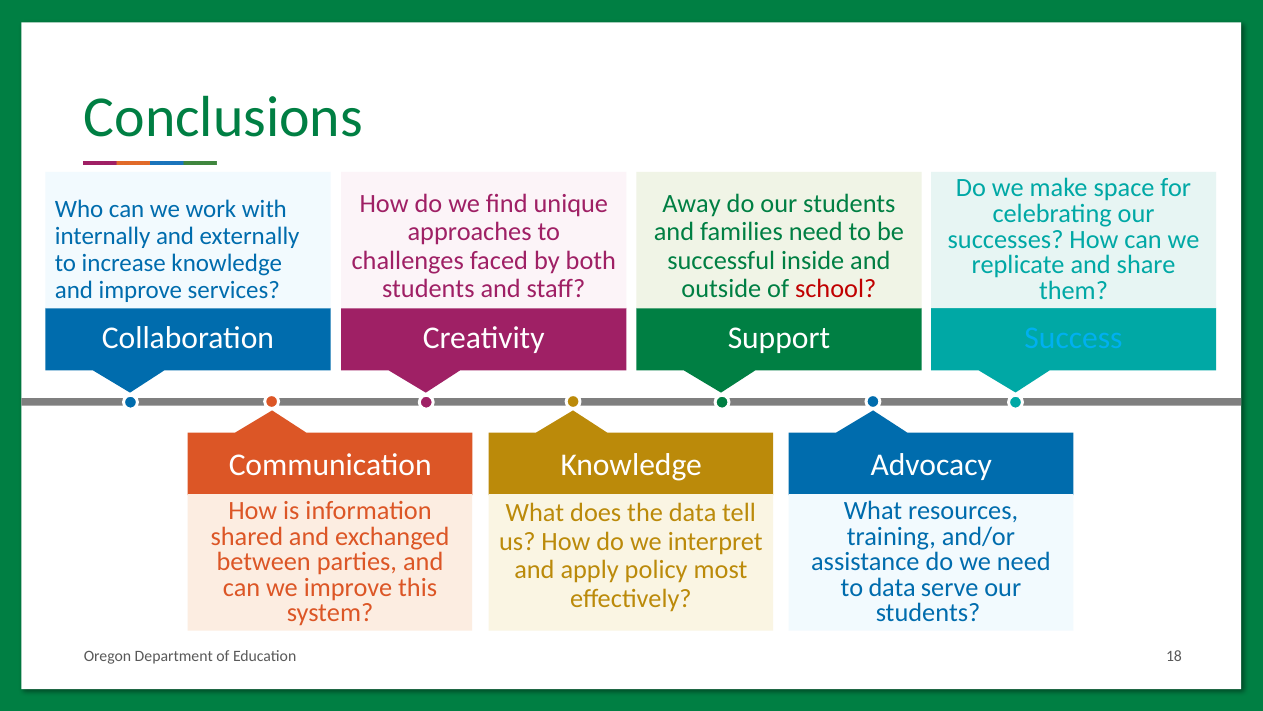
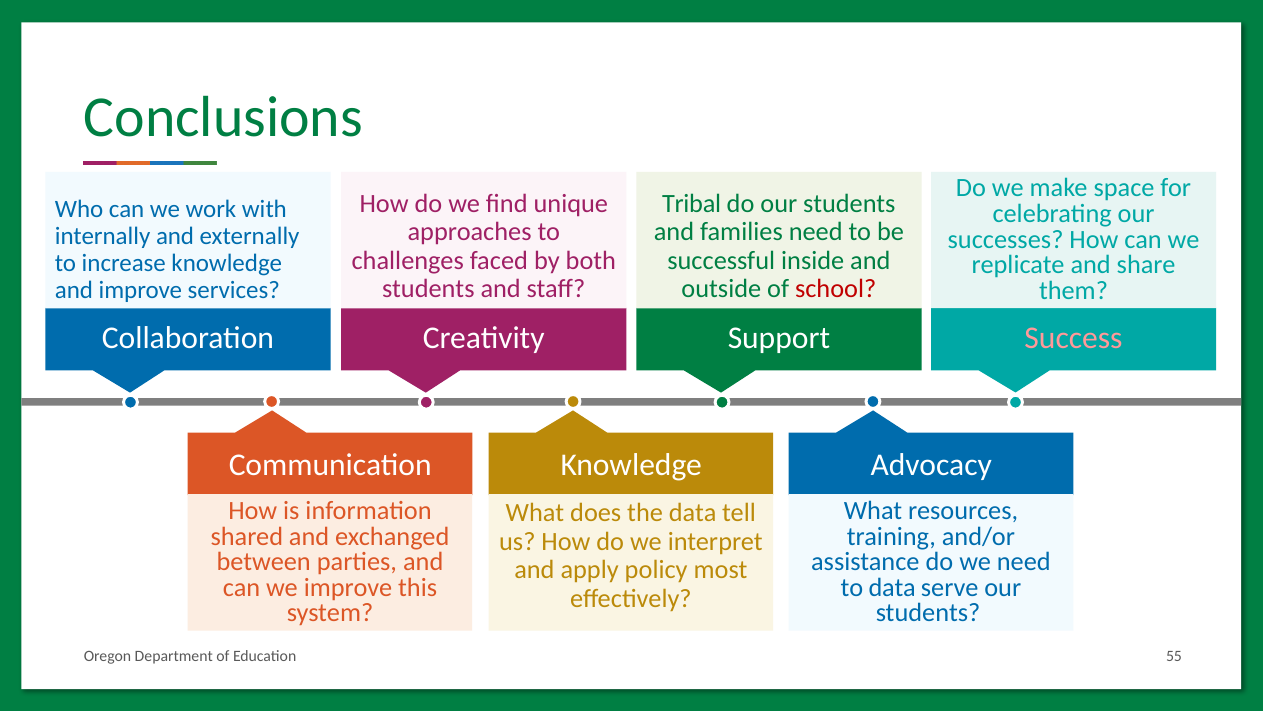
Away: Away -> Tribal
Success colour: light blue -> pink
18: 18 -> 55
